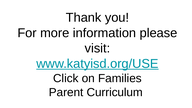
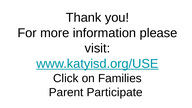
Curriculum: Curriculum -> Participate
